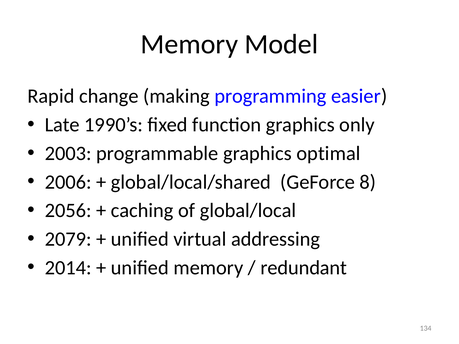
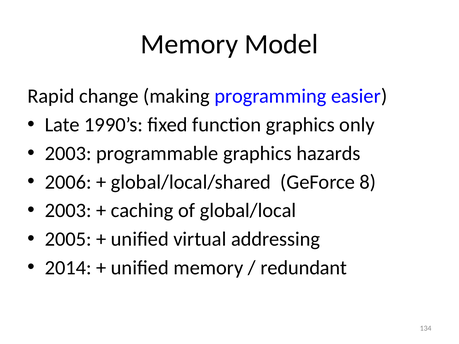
optimal: optimal -> hazards
2056 at (68, 211): 2056 -> 2003
2079: 2079 -> 2005
